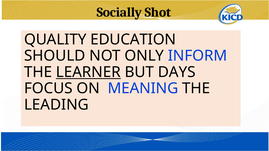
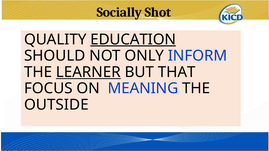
EDUCATION underline: none -> present
DAYS: DAYS -> THAT
LEADING: LEADING -> OUTSIDE
